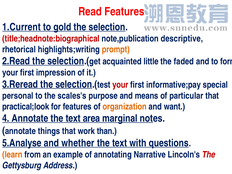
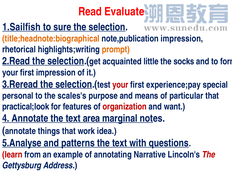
Read Features: Features -> Evaluate
1.Current: 1.Current -> 1.Sailfish
gold: gold -> sure
title;headnote:biographical colour: red -> orange
note,publication descriptive: descriptive -> impression
faded: faded -> socks
informative;pay: informative;pay -> experience;pay
organization colour: orange -> red
than: than -> idea
whether: whether -> patterns
learn colour: orange -> red
